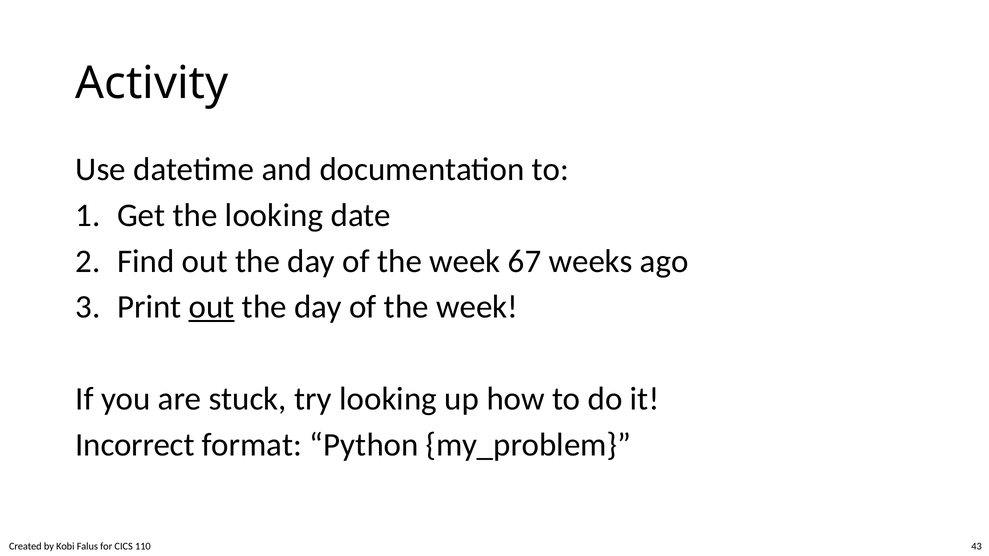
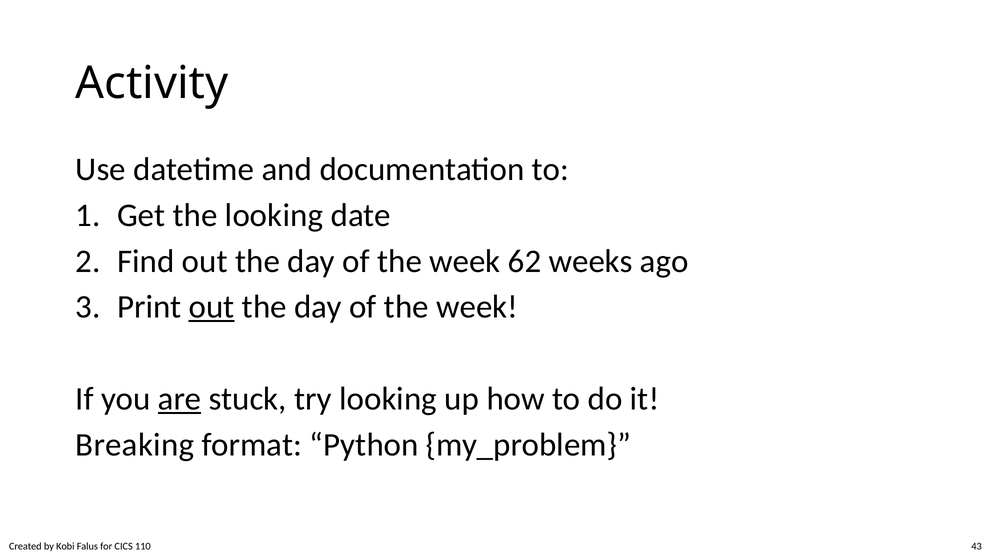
67: 67 -> 62
are underline: none -> present
Incorrect: Incorrect -> Breaking
